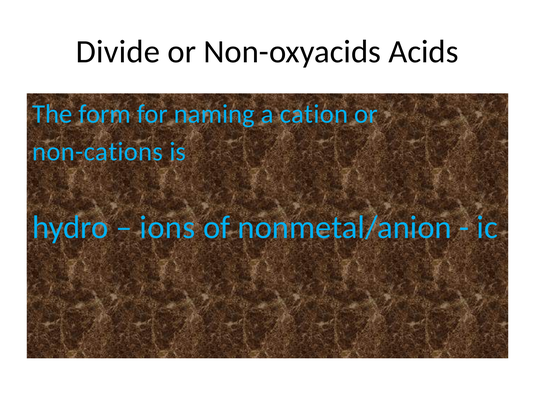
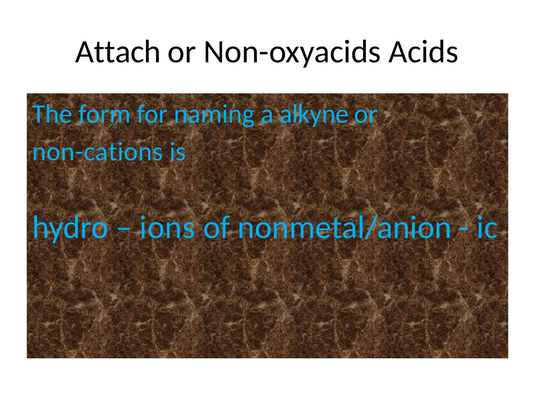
Divide: Divide -> Attach
cation: cation -> alkyne
